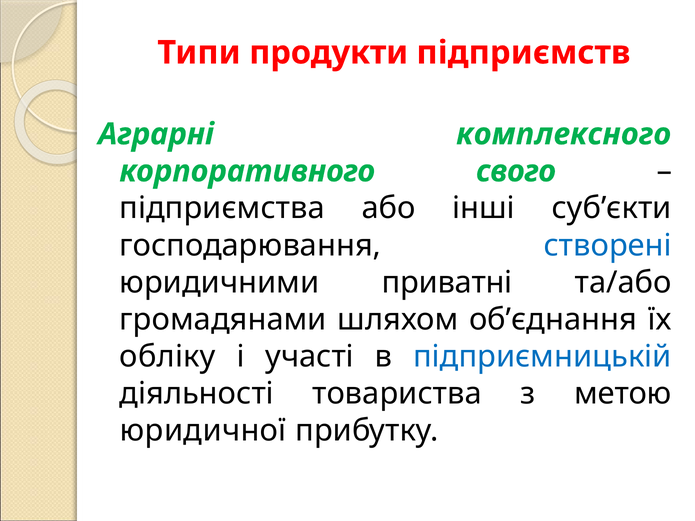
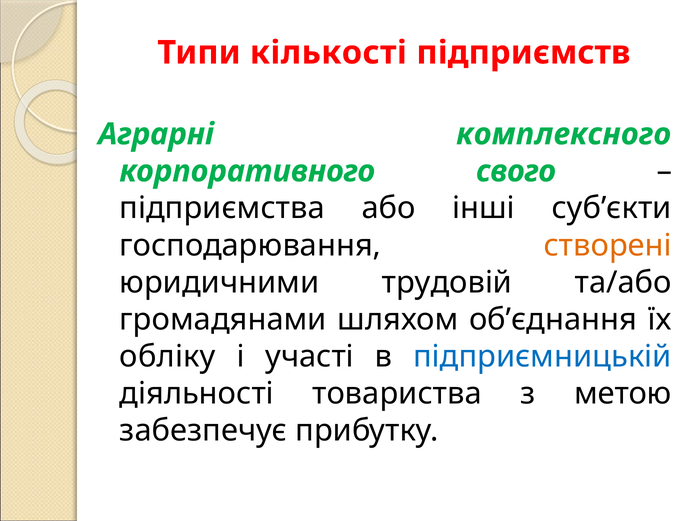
продукти: продукти -> кількості
створені colour: blue -> orange
приватні: приватні -> трудовій
юридичної: юридичної -> забезпечує
